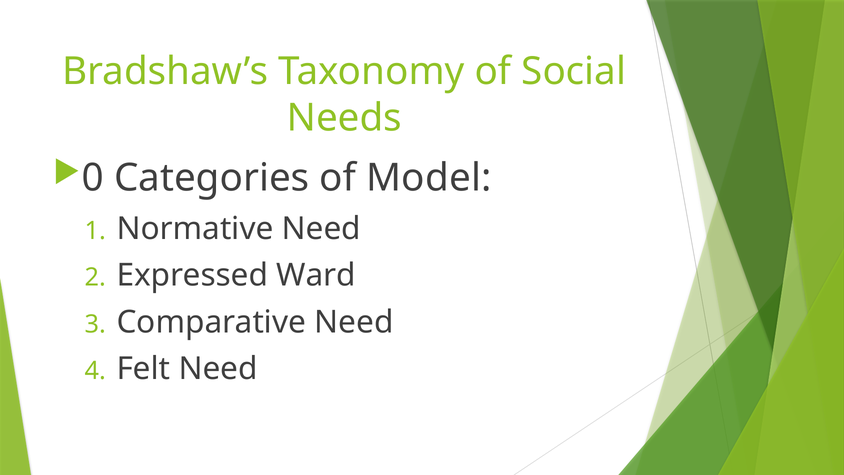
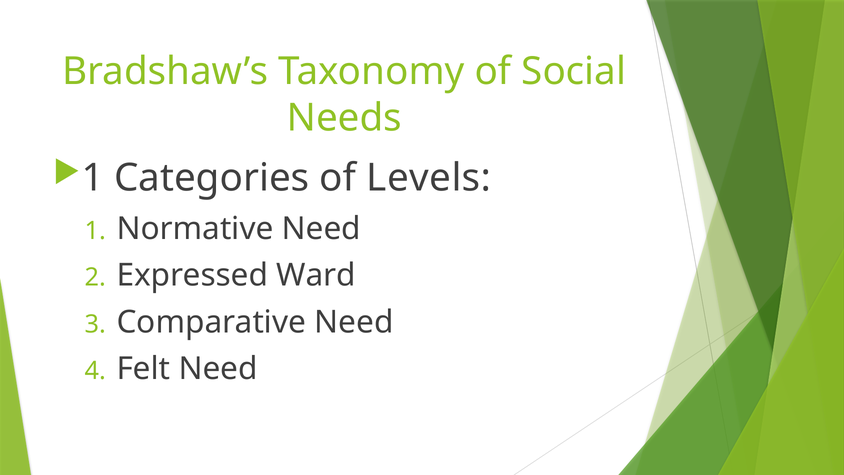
0 at (93, 178): 0 -> 1
Model: Model -> Levels
